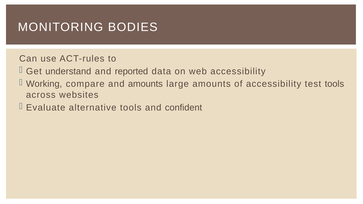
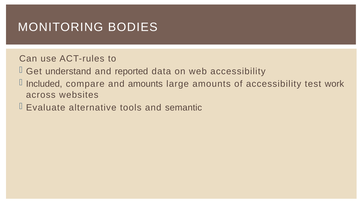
Working: Working -> Included
test tools: tools -> work
confident: confident -> semantic
